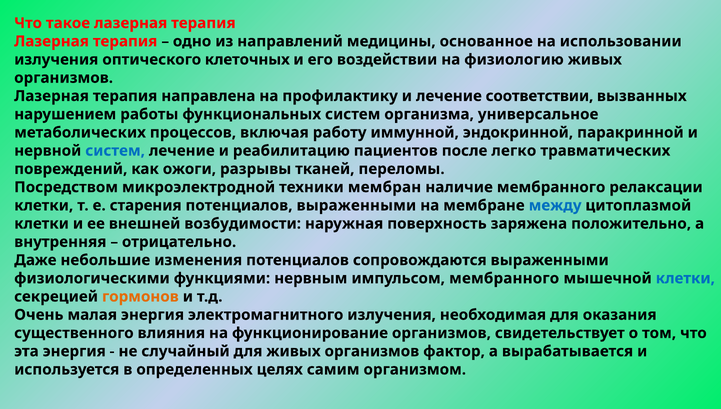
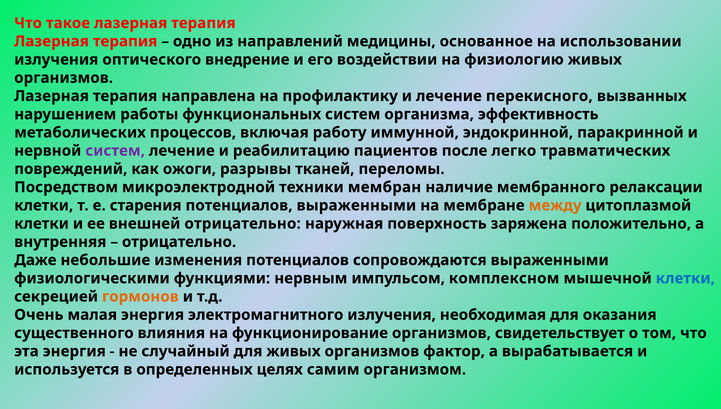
клеточных: клеточных -> внедрение
соответствии: соответствии -> перекисного
универсальное: универсальное -> эффективность
систем at (115, 151) colour: blue -> purple
между colour: blue -> orange
внешней возбудимости: возбудимости -> отрицательно
импульсом мембранного: мембранного -> комплексном
